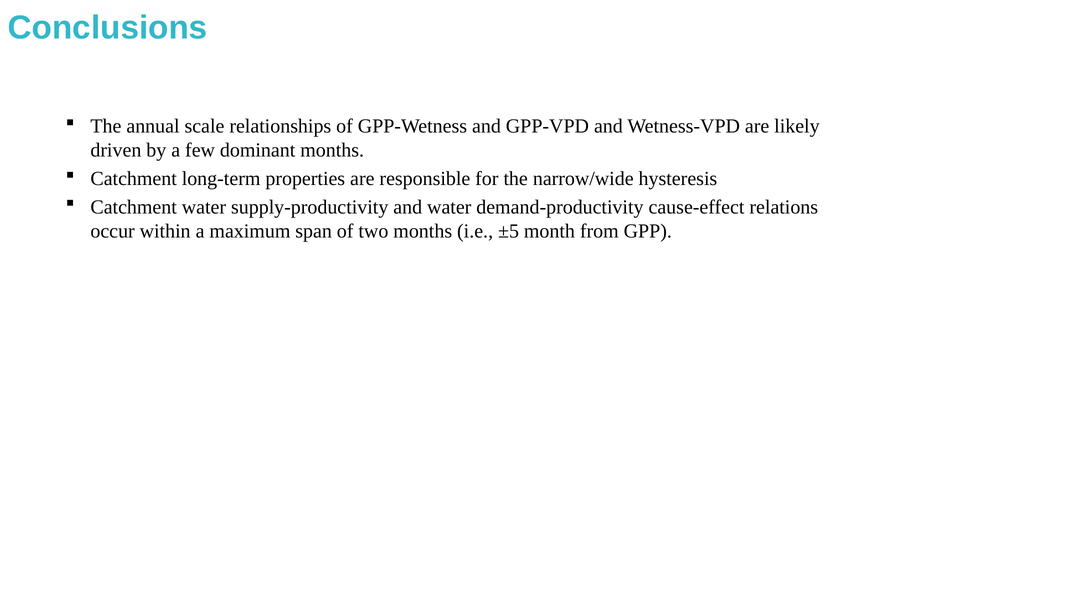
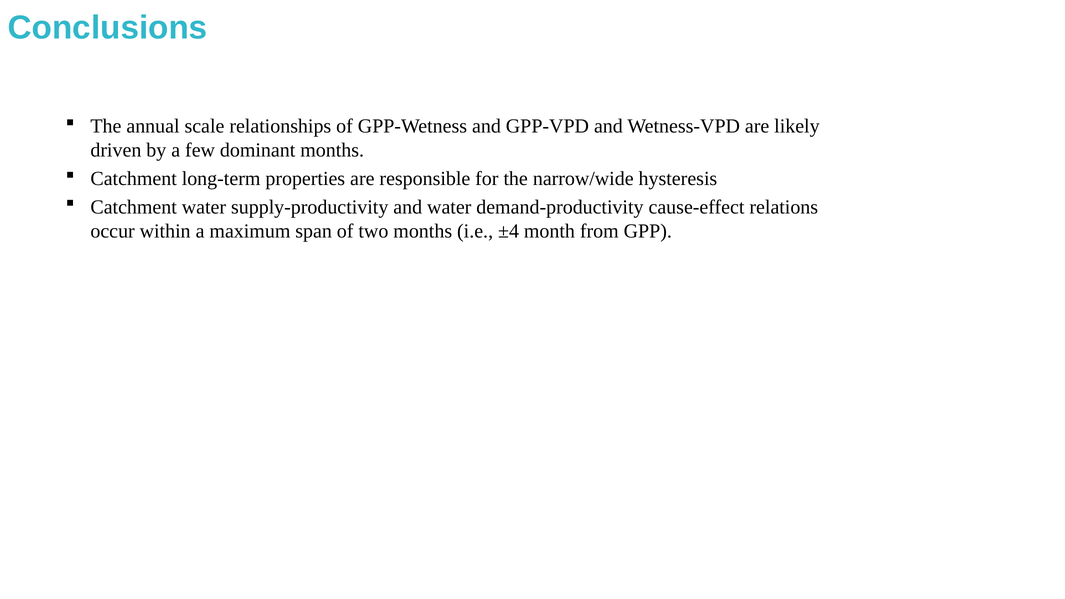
±5: ±5 -> ±4
